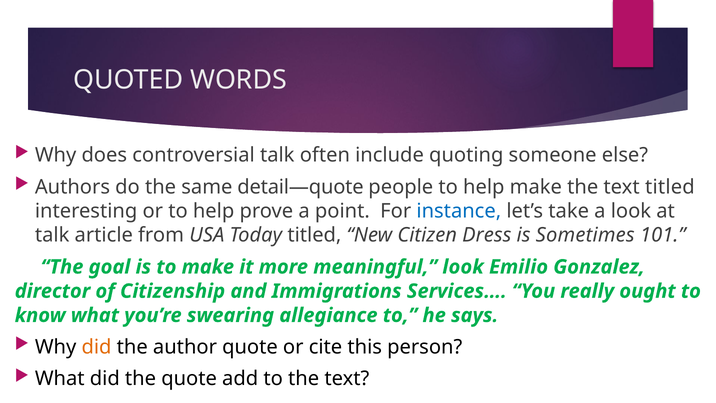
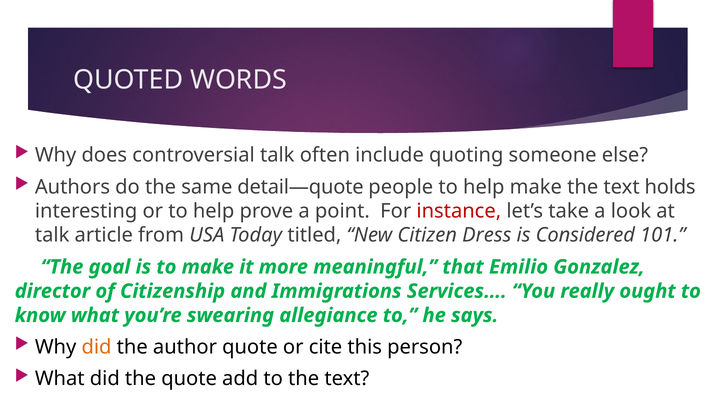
text titled: titled -> holds
instance colour: blue -> red
Sometimes: Sometimes -> Considered
meaningful look: look -> that
